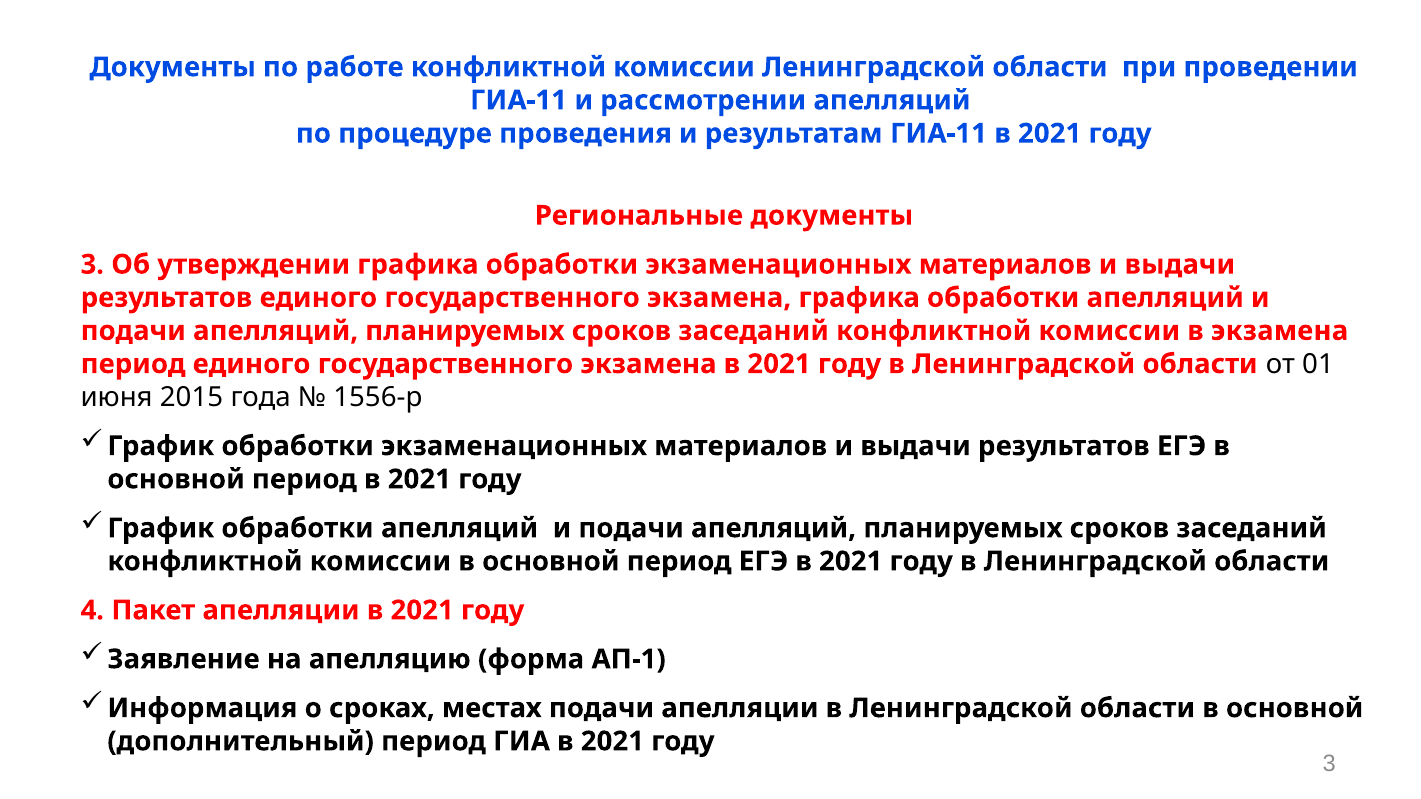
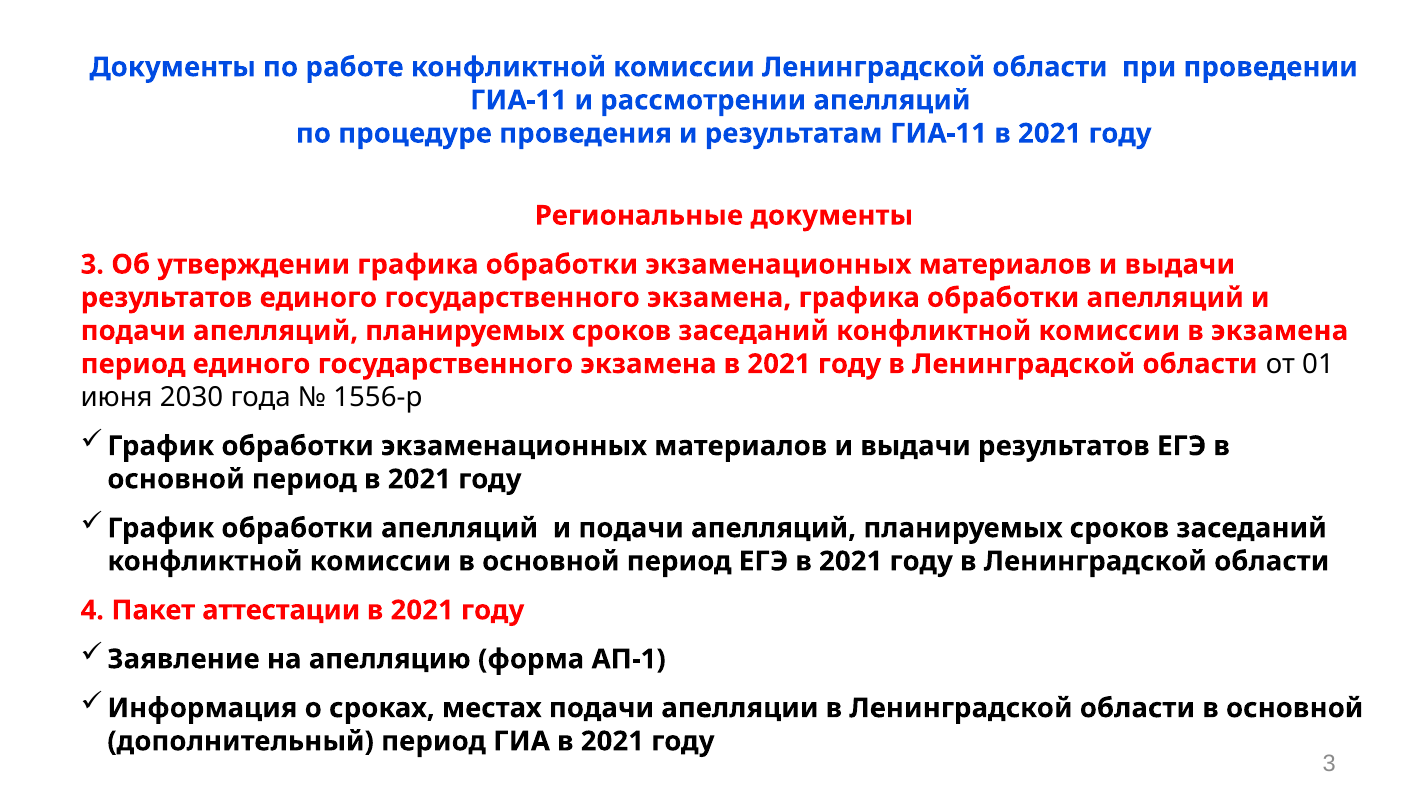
2015: 2015 -> 2030
Пакет апелляции: апелляции -> аттестации
